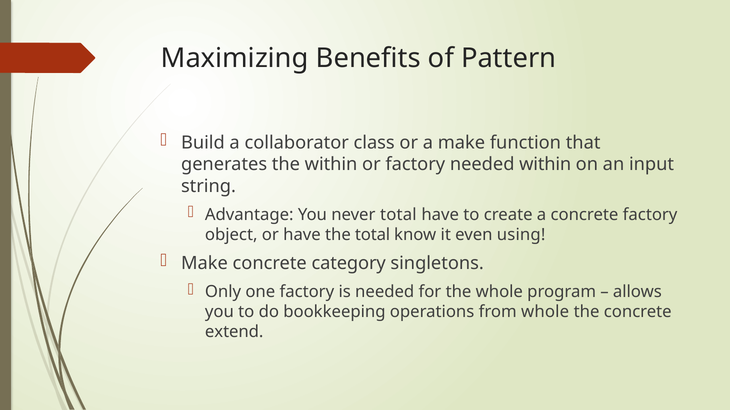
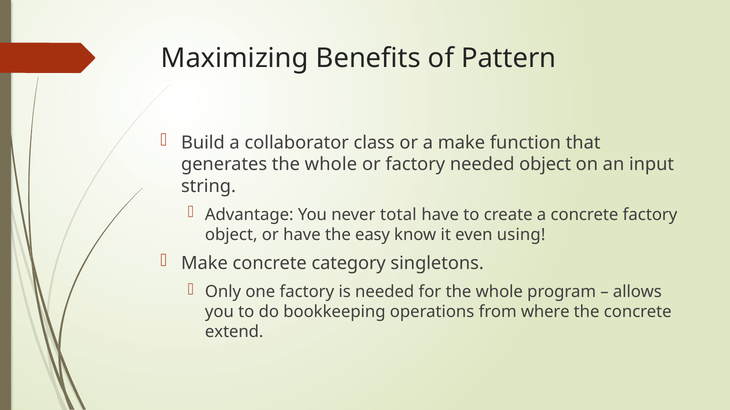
generates the within: within -> whole
needed within: within -> object
the total: total -> easy
from whole: whole -> where
